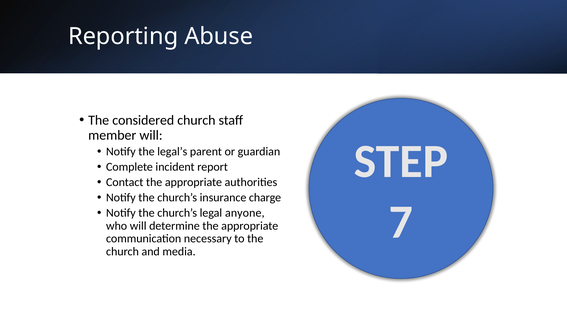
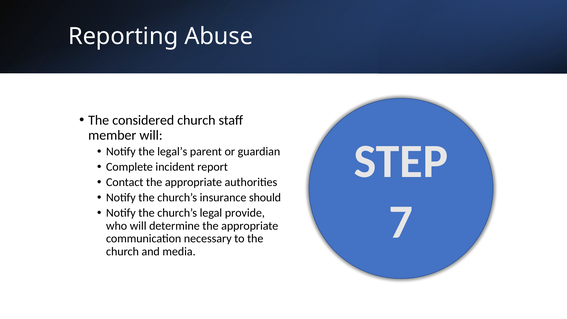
charge: charge -> should
anyone: anyone -> provide
